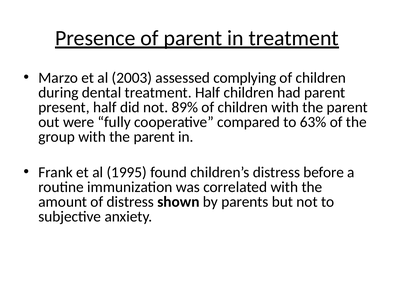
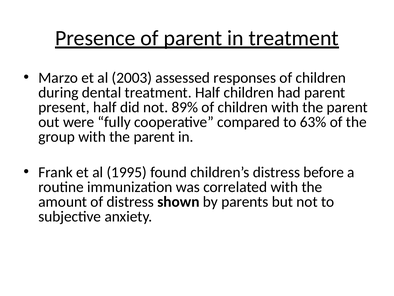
complying: complying -> responses
